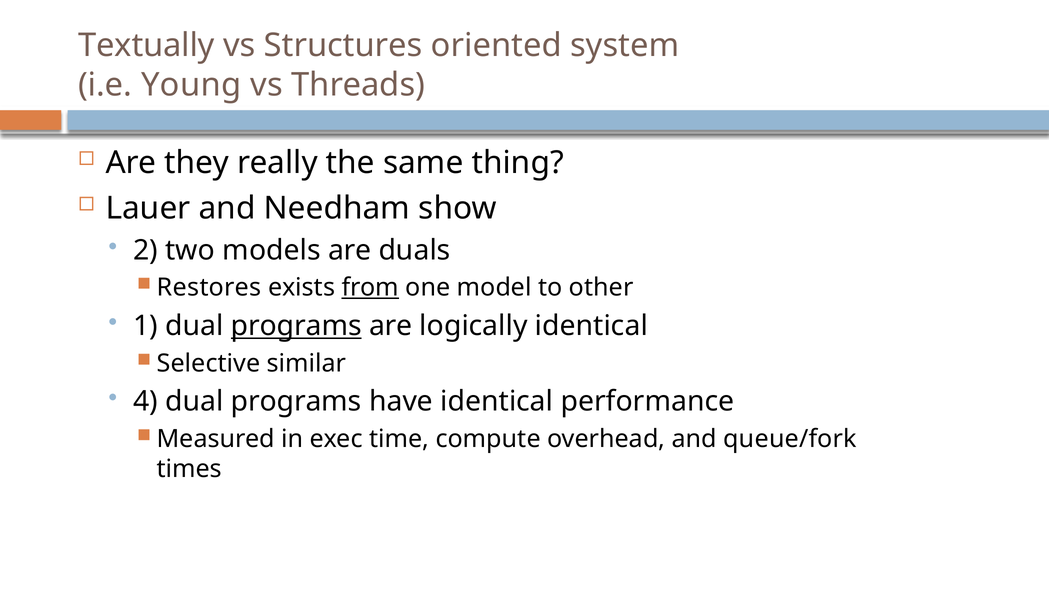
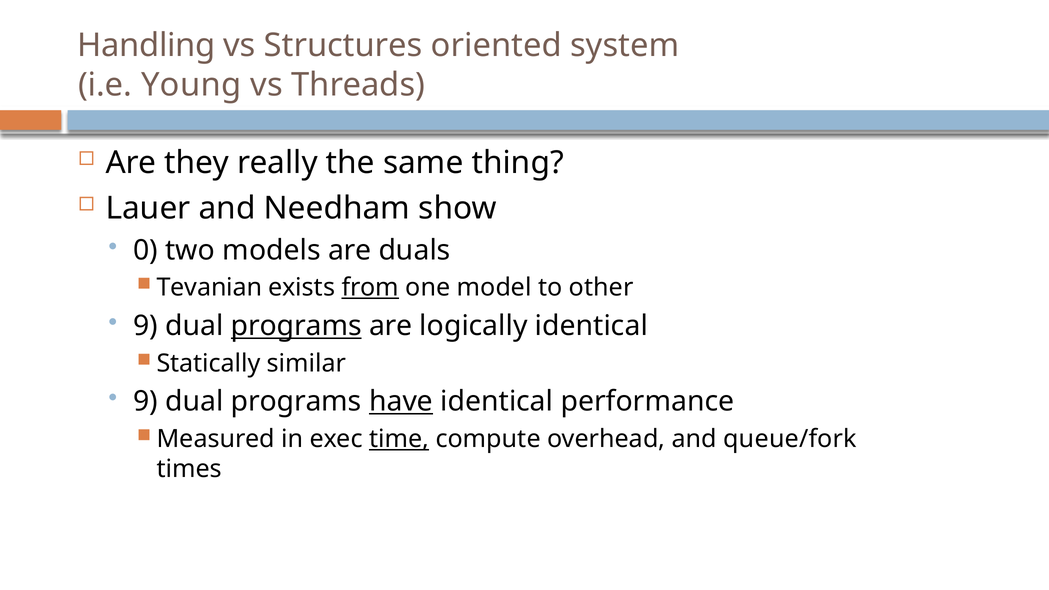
Textually: Textually -> Handling
2: 2 -> 0
Restores: Restores -> Tevanian
1 at (145, 326): 1 -> 9
Selective: Selective -> Statically
4 at (145, 402): 4 -> 9
have underline: none -> present
time underline: none -> present
